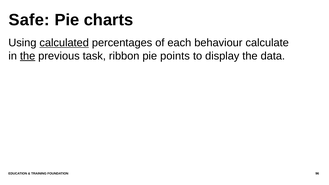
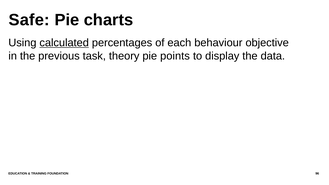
calculate: calculate -> objective
the at (28, 56) underline: present -> none
ribbon: ribbon -> theory
